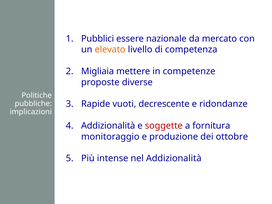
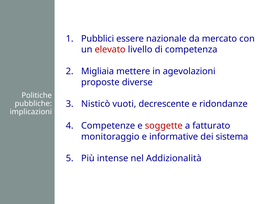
elevato colour: orange -> red
competenze: competenze -> agevolazioni
Rapide: Rapide -> Nisticò
Addizionalità at (108, 126): Addizionalità -> Competenze
fornitura: fornitura -> fatturato
produzione: produzione -> informative
ottobre: ottobre -> sistema
